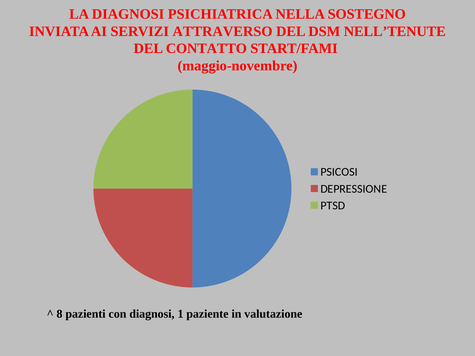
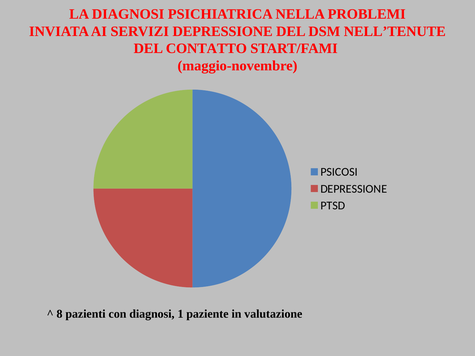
SOSTEGNO: SOSTEGNO -> PROBLEMI
SERVIZI ATTRAVERSO: ATTRAVERSO -> DEPRESSIONE
